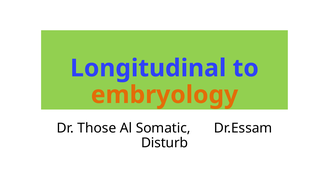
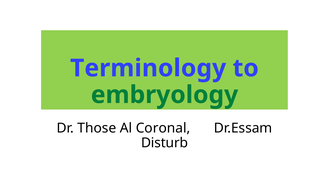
Longitudinal: Longitudinal -> Terminology
embryology colour: orange -> green
Somatic: Somatic -> Coronal
